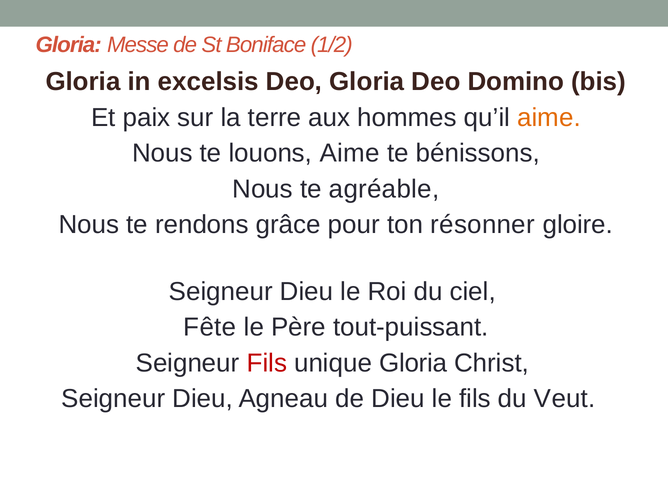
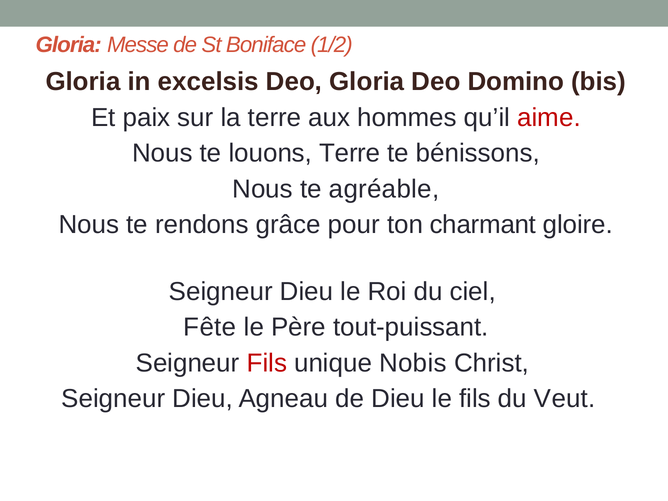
aime at (549, 118) colour: orange -> red
louons Aime: Aime -> Terre
résonner: résonner -> charmant
unique Gloria: Gloria -> Nobis
